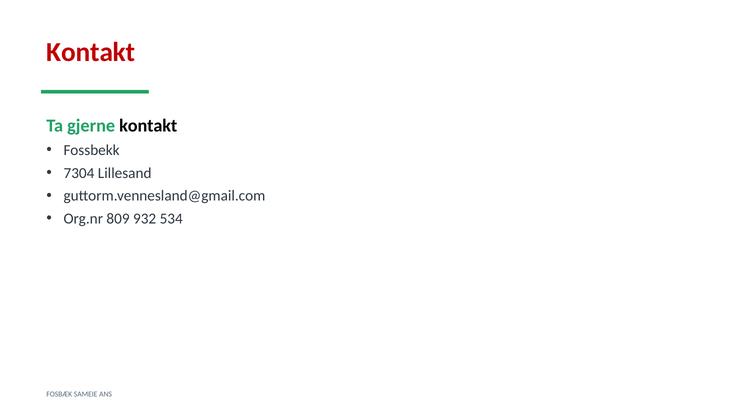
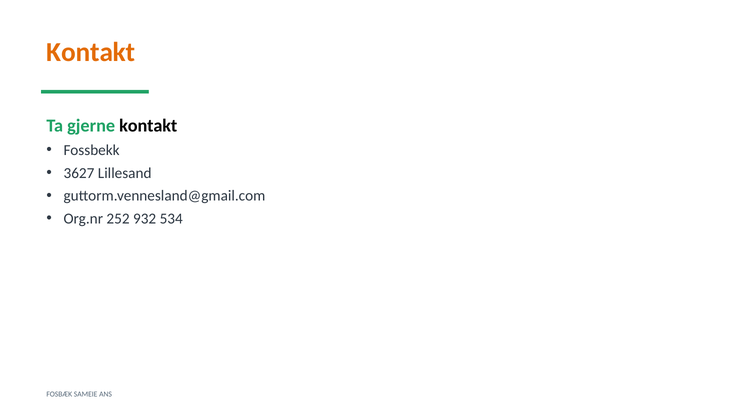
Kontakt at (91, 52) colour: red -> orange
7304: 7304 -> 3627
809: 809 -> 252
